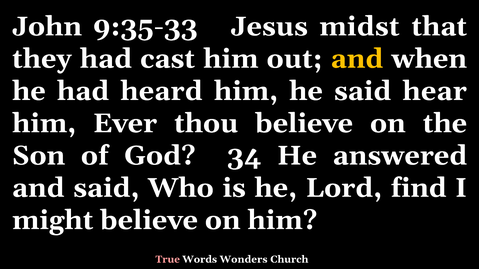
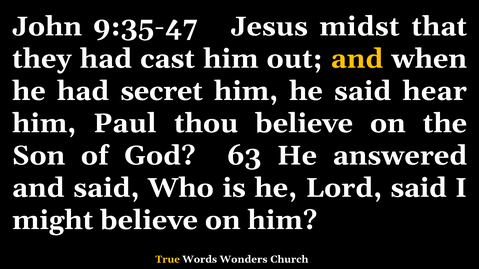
9:35-33: 9:35-33 -> 9:35-47
heard: heard -> secret
Ever: Ever -> Paul
34: 34 -> 63
Lord find: find -> said
True colour: pink -> yellow
